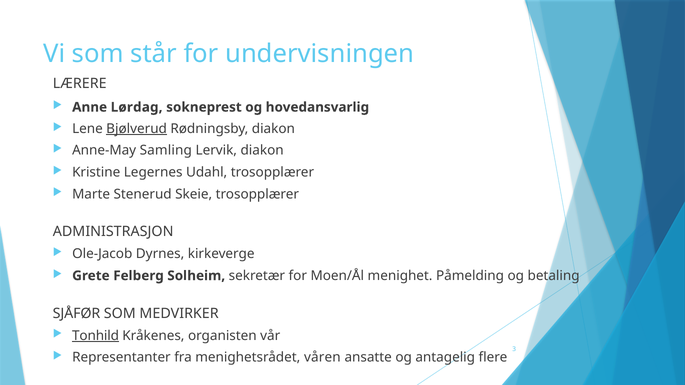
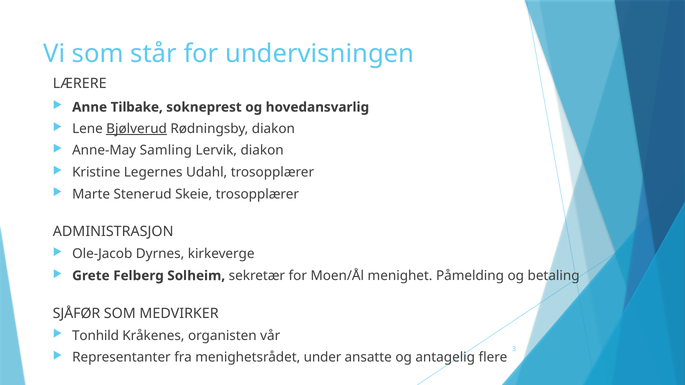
Lørdag: Lørdag -> Tilbake
Tonhild underline: present -> none
våren: våren -> under
